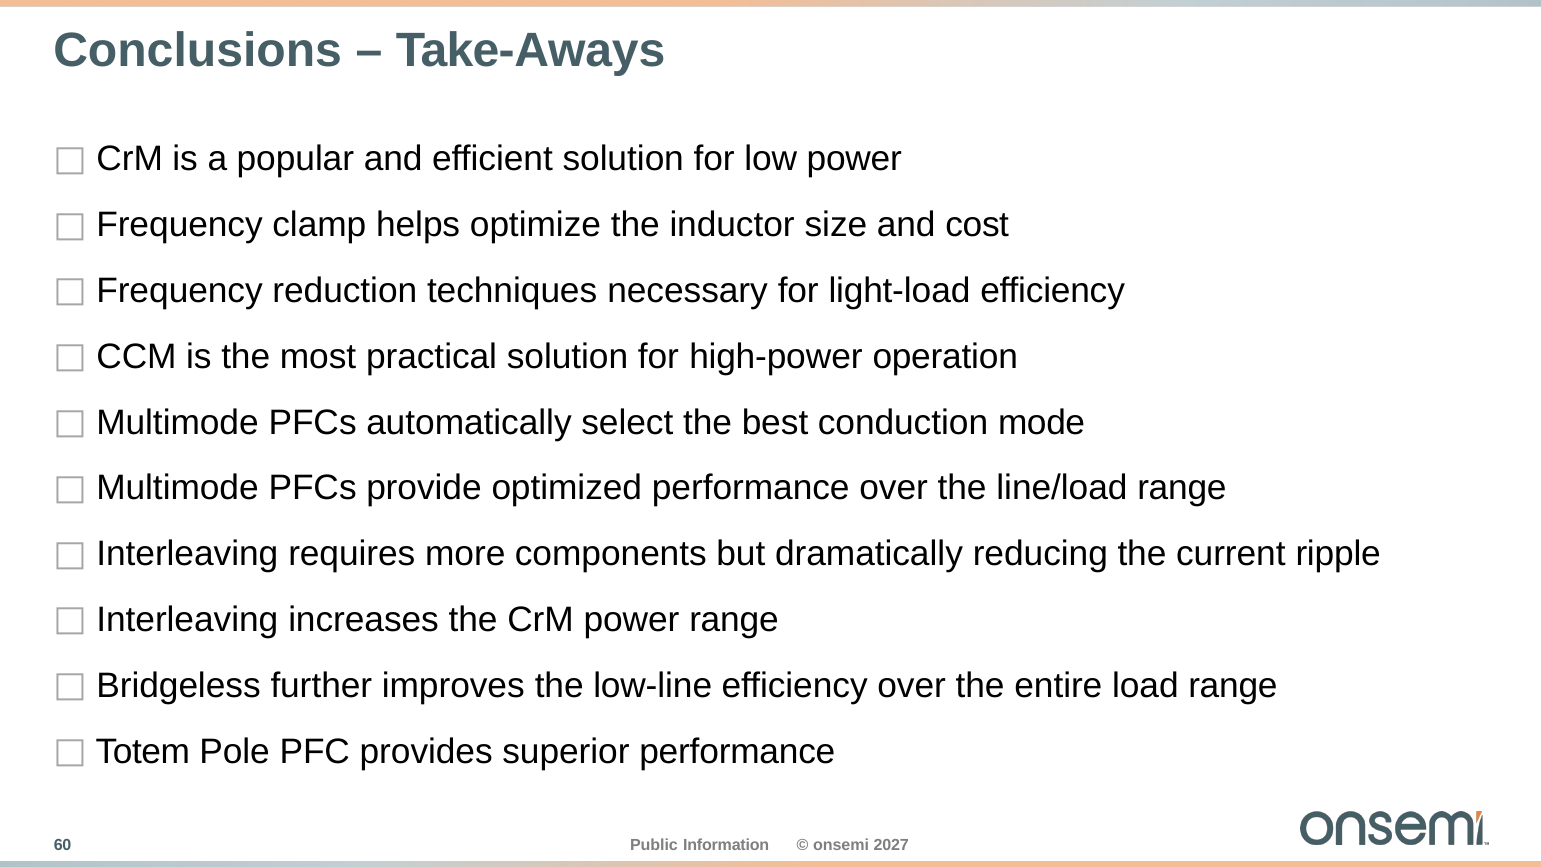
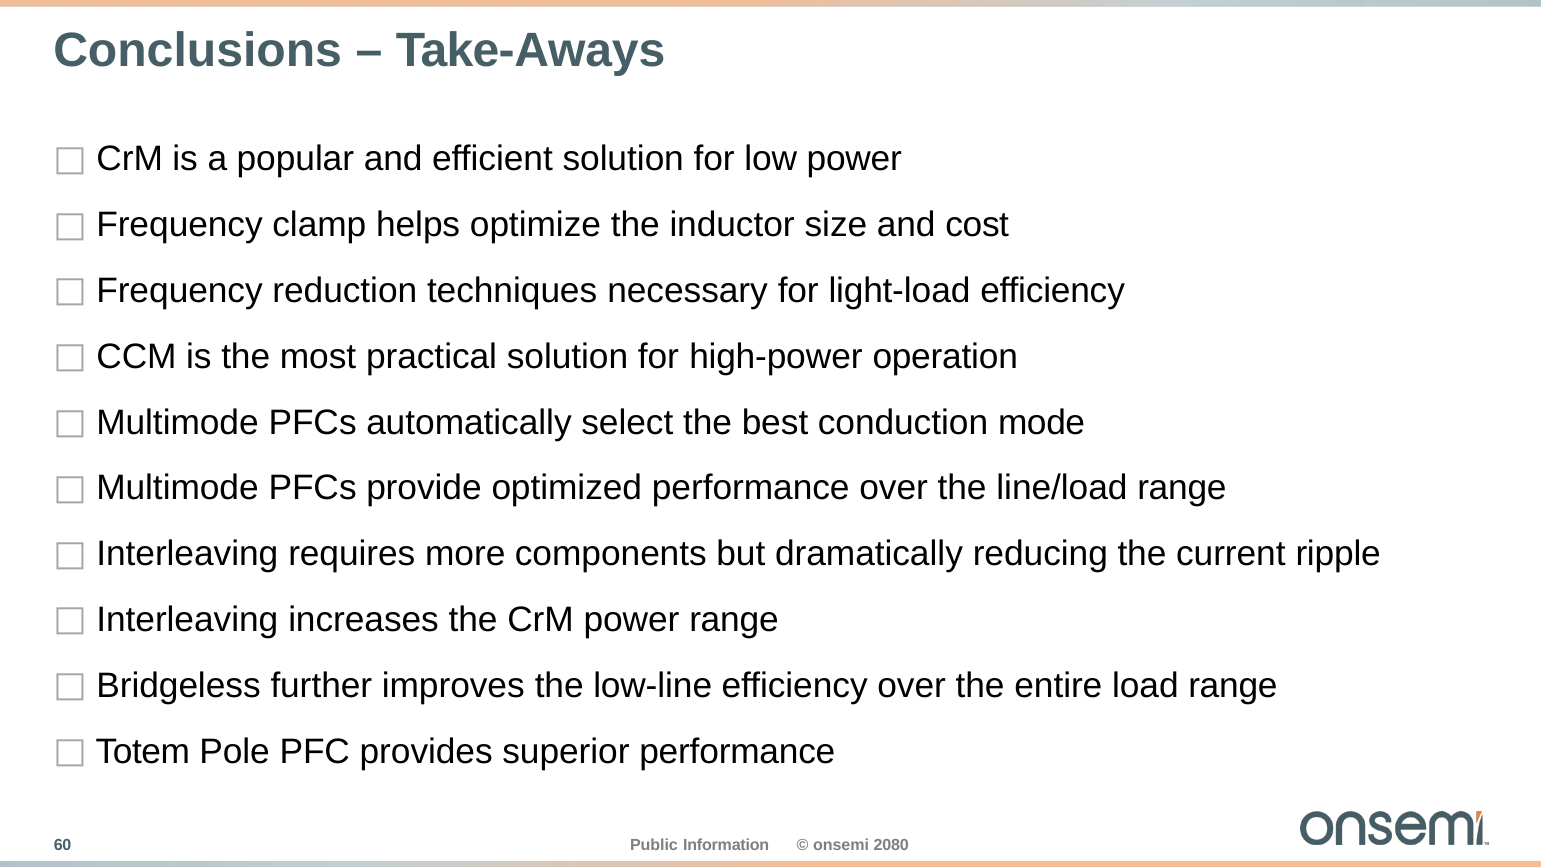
2027: 2027 -> 2080
